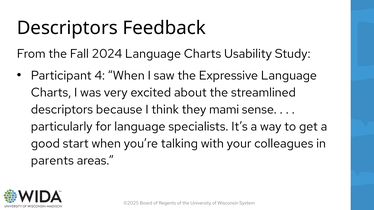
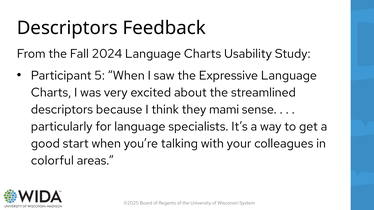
4: 4 -> 5
parents: parents -> colorful
